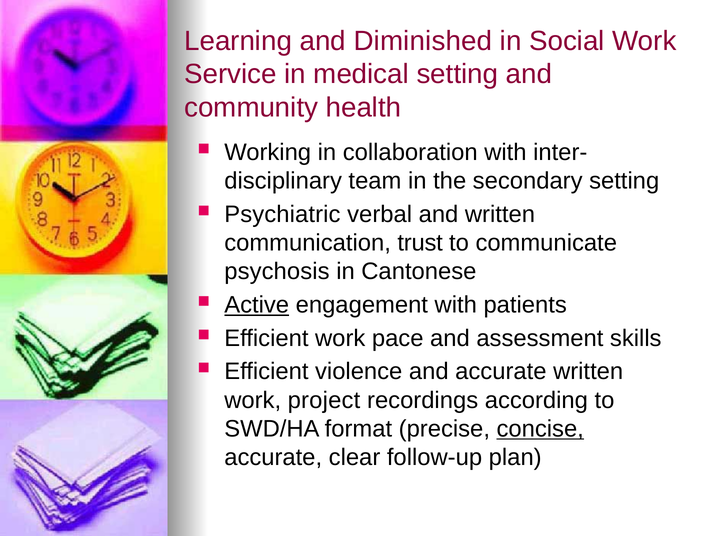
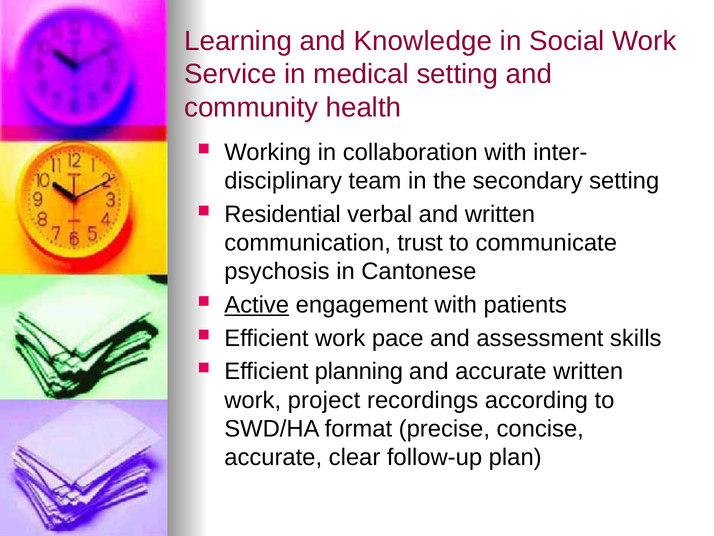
Diminished: Diminished -> Knowledge
Psychiatric: Psychiatric -> Residential
violence: violence -> planning
concise underline: present -> none
